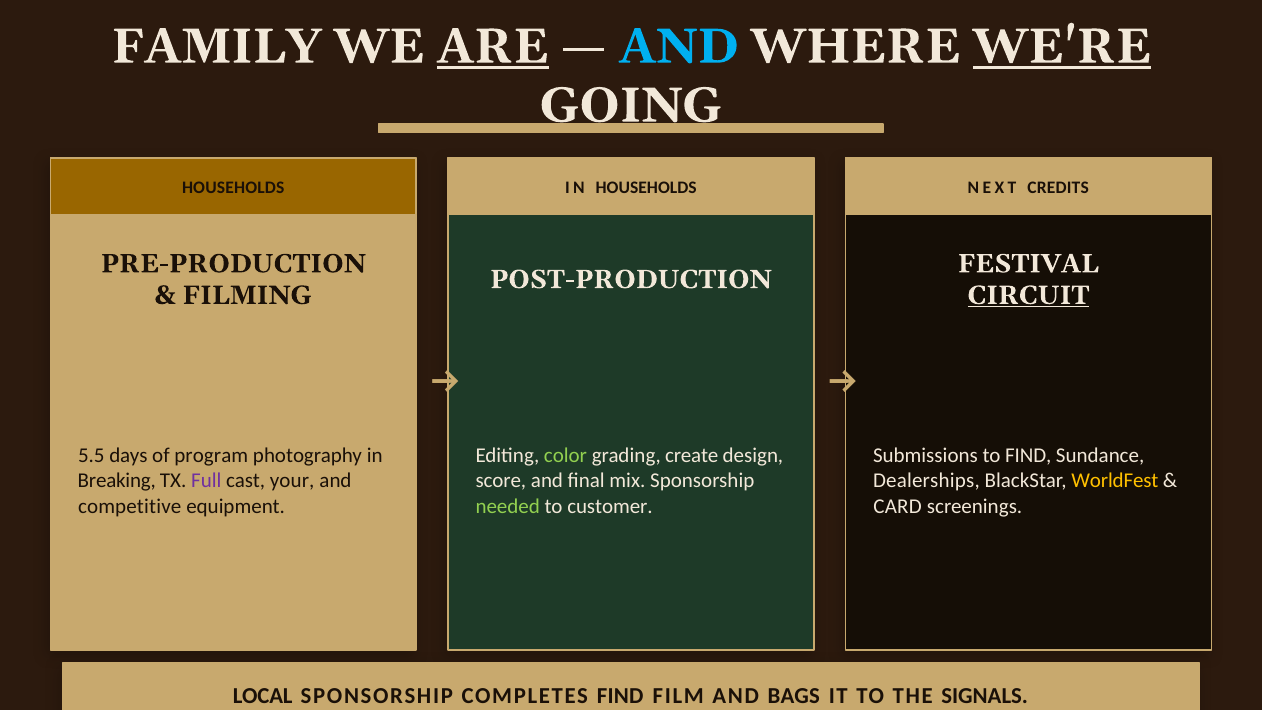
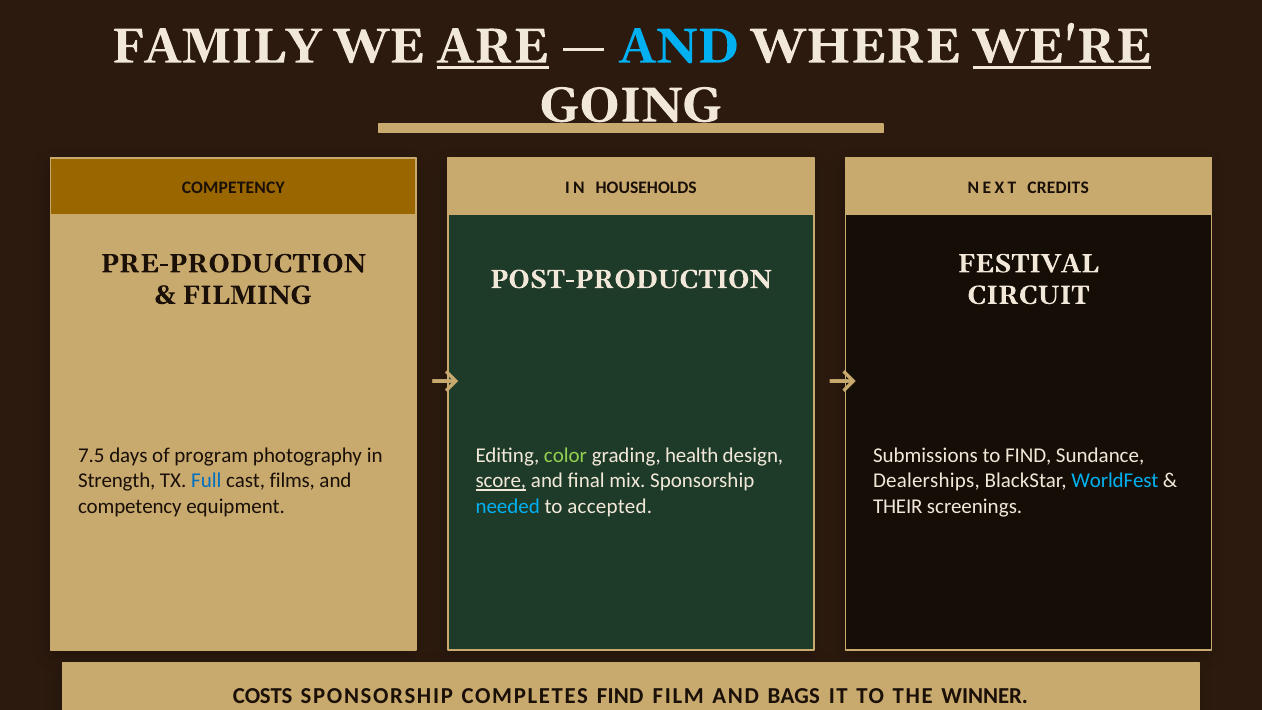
HOUSEHOLDS at (233, 187): HOUSEHOLDS -> COMPETENCY
CIRCUIT underline: present -> none
5.5: 5.5 -> 7.5
create: create -> health
Breaking: Breaking -> Strength
Full colour: purple -> blue
your: your -> films
score underline: none -> present
WorldFest colour: yellow -> light blue
competitive at (130, 506): competitive -> competency
needed colour: light green -> light blue
customer: customer -> accepted
CARD: CARD -> THEIR
LOCAL: LOCAL -> COSTS
SIGNALS: SIGNALS -> WINNER
